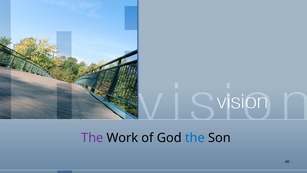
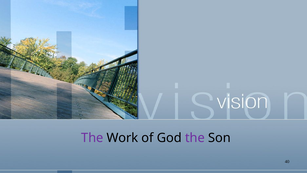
the at (195, 138) colour: blue -> purple
